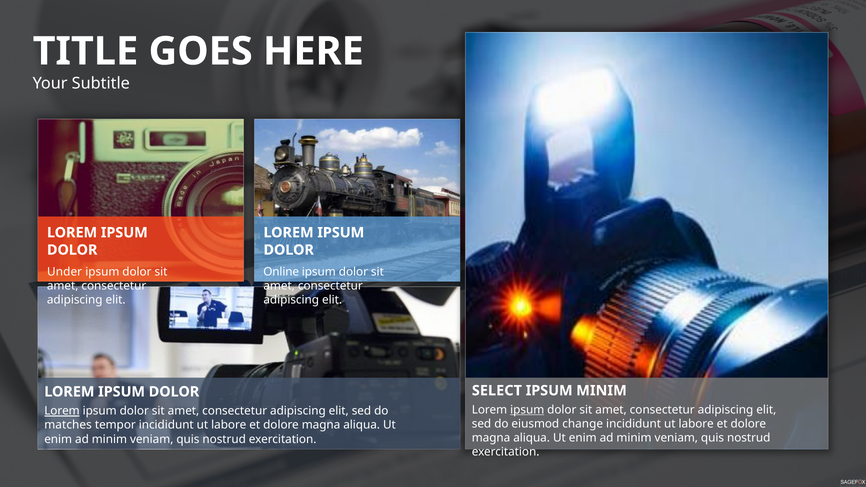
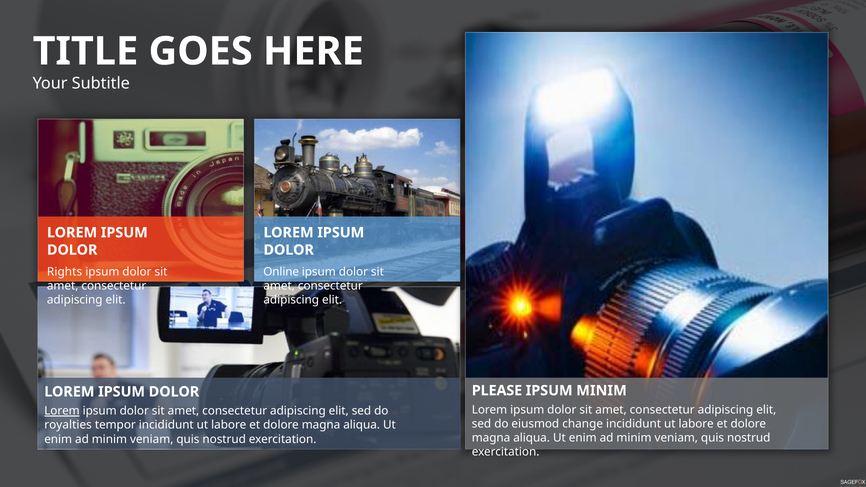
Under: Under -> Rights
SELECT: SELECT -> PLEASE
ipsum at (527, 410) underline: present -> none
matches: matches -> royalties
